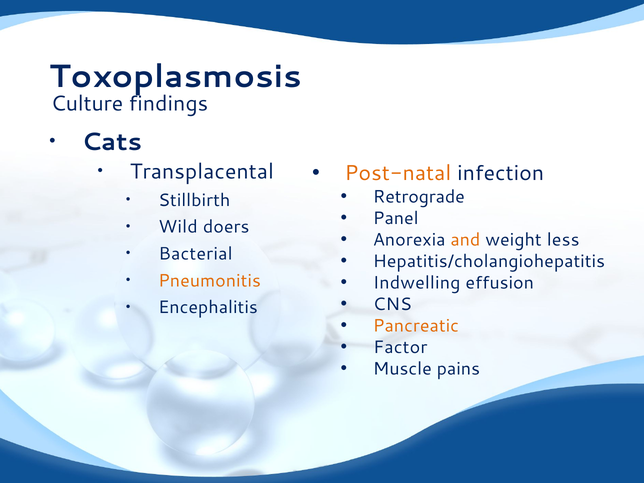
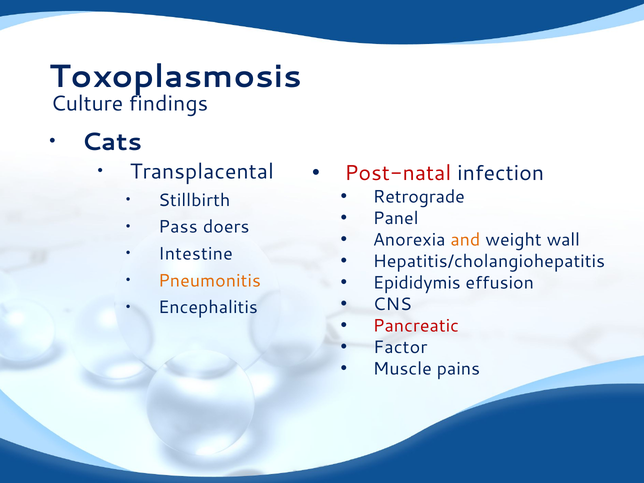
Post-natal colour: orange -> red
Wild: Wild -> Pass
less: less -> wall
Bacterial: Bacterial -> Intestine
Indwelling: Indwelling -> Epididymis
Pancreatic colour: orange -> red
